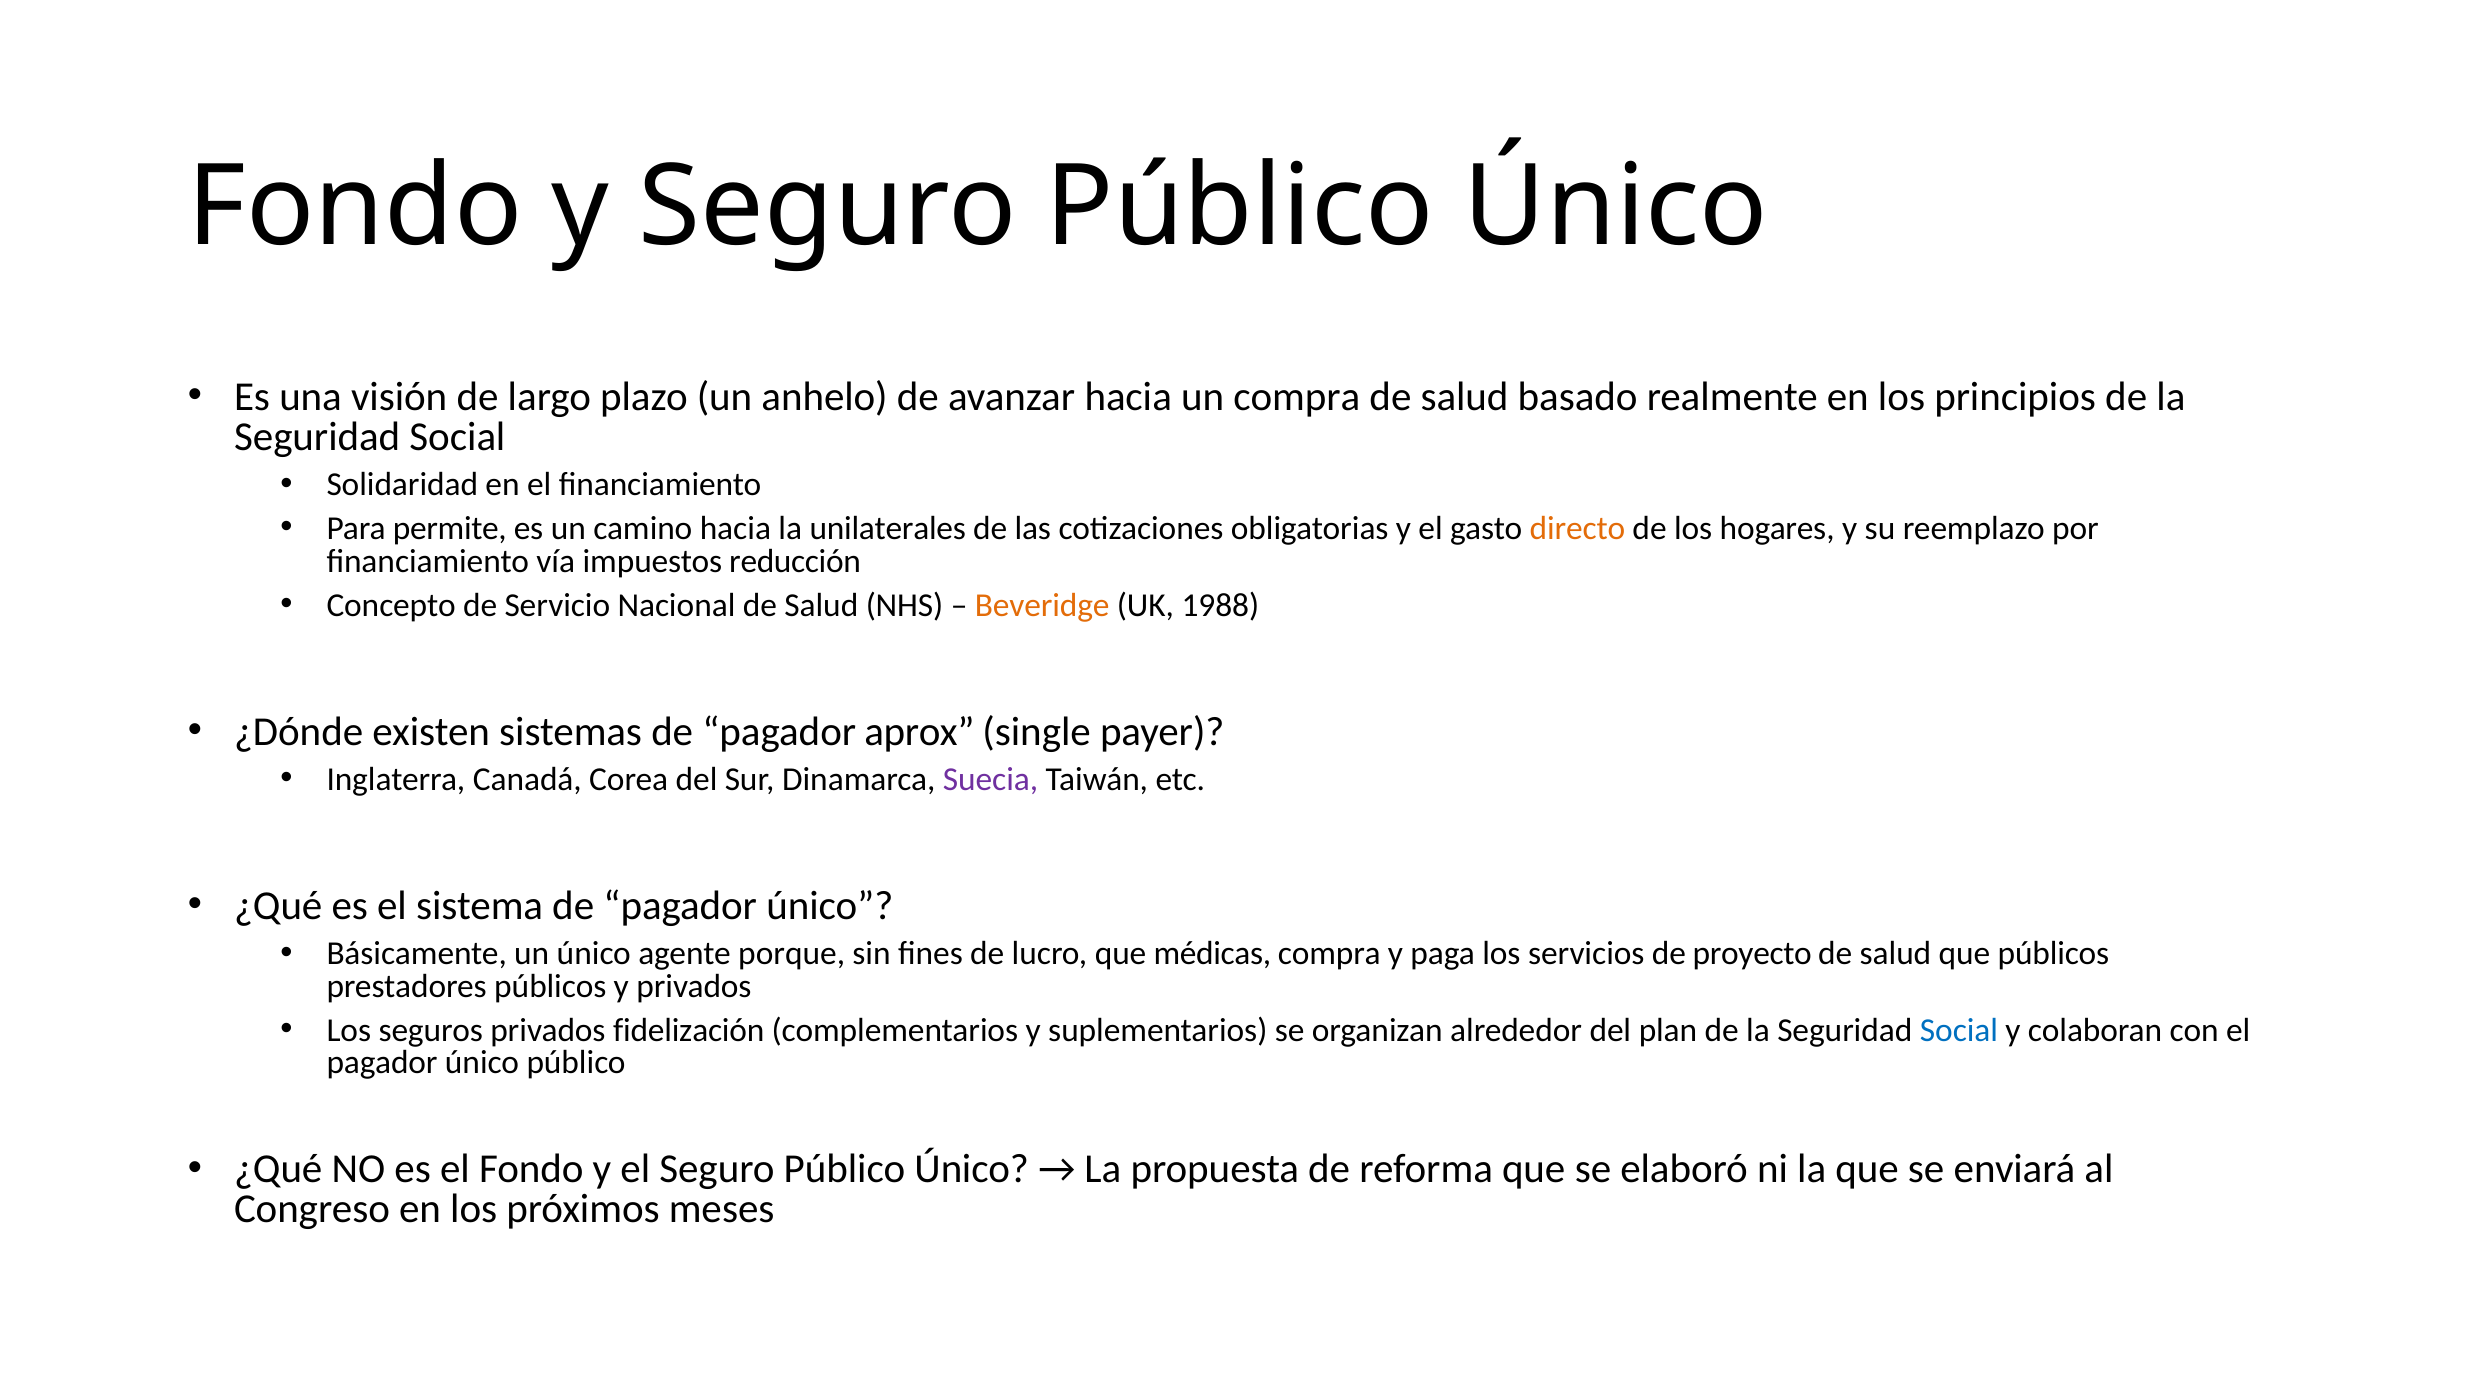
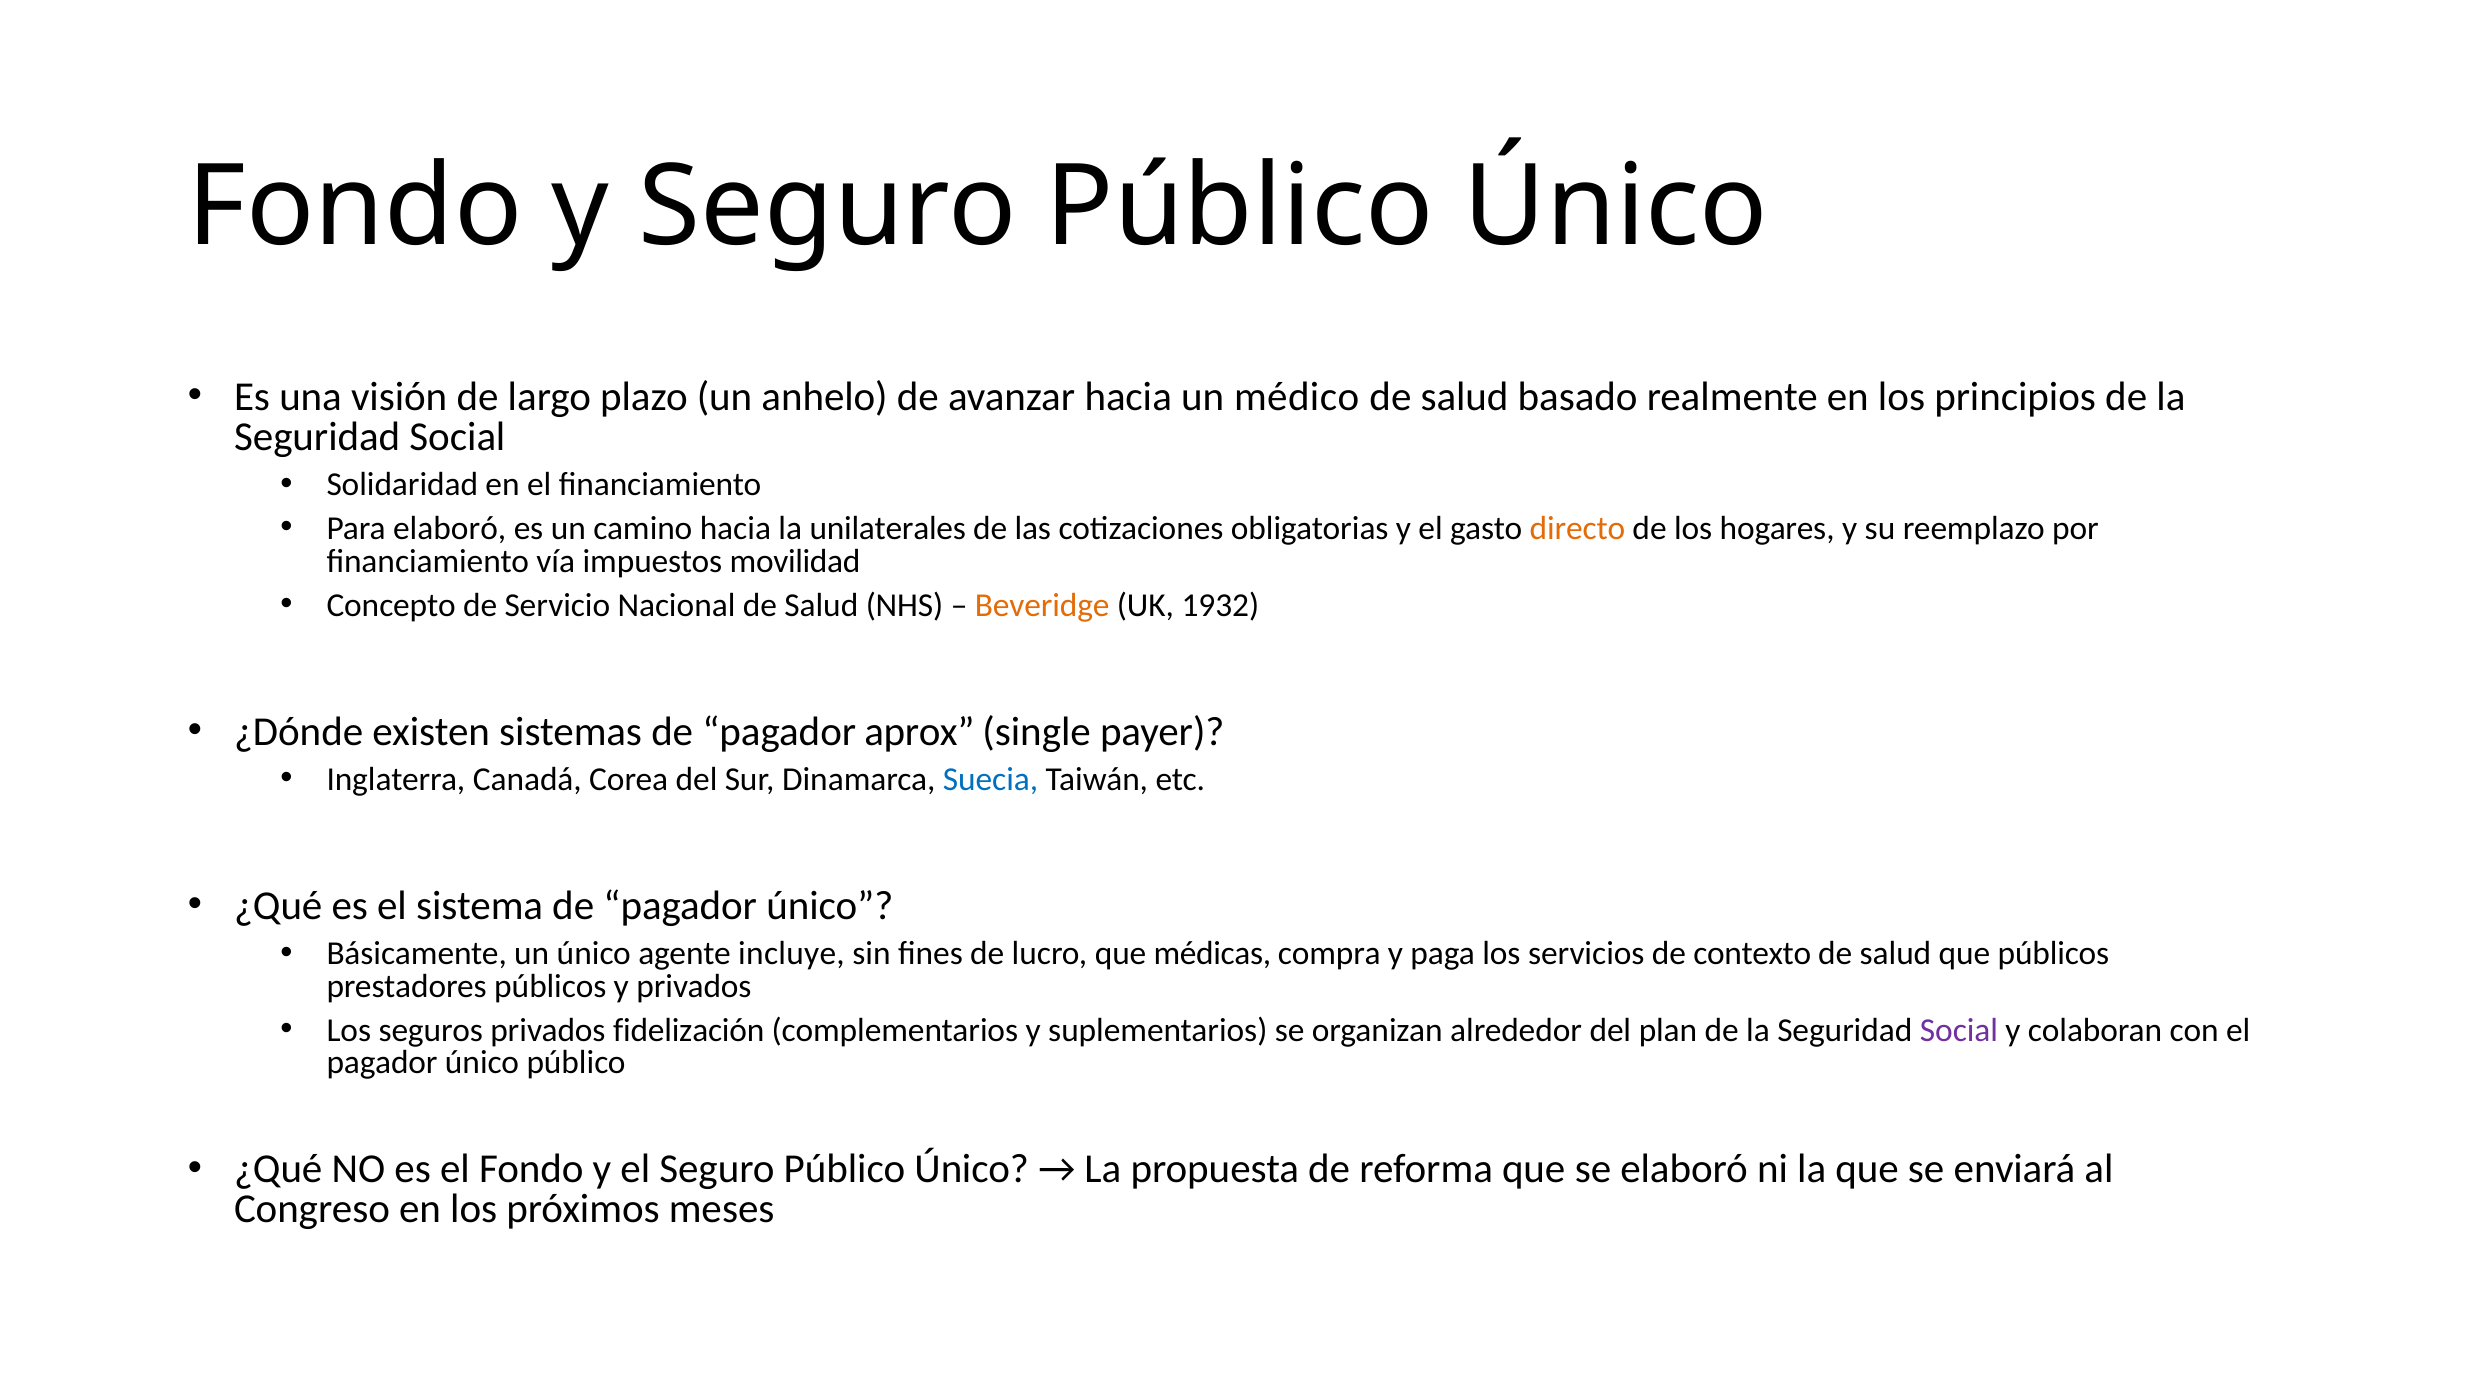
un compra: compra -> médico
Para permite: permite -> elaboró
reducción: reducción -> movilidad
1988: 1988 -> 1932
Suecia colour: purple -> blue
porque: porque -> incluye
proyecto: proyecto -> contexto
Social at (1959, 1030) colour: blue -> purple
